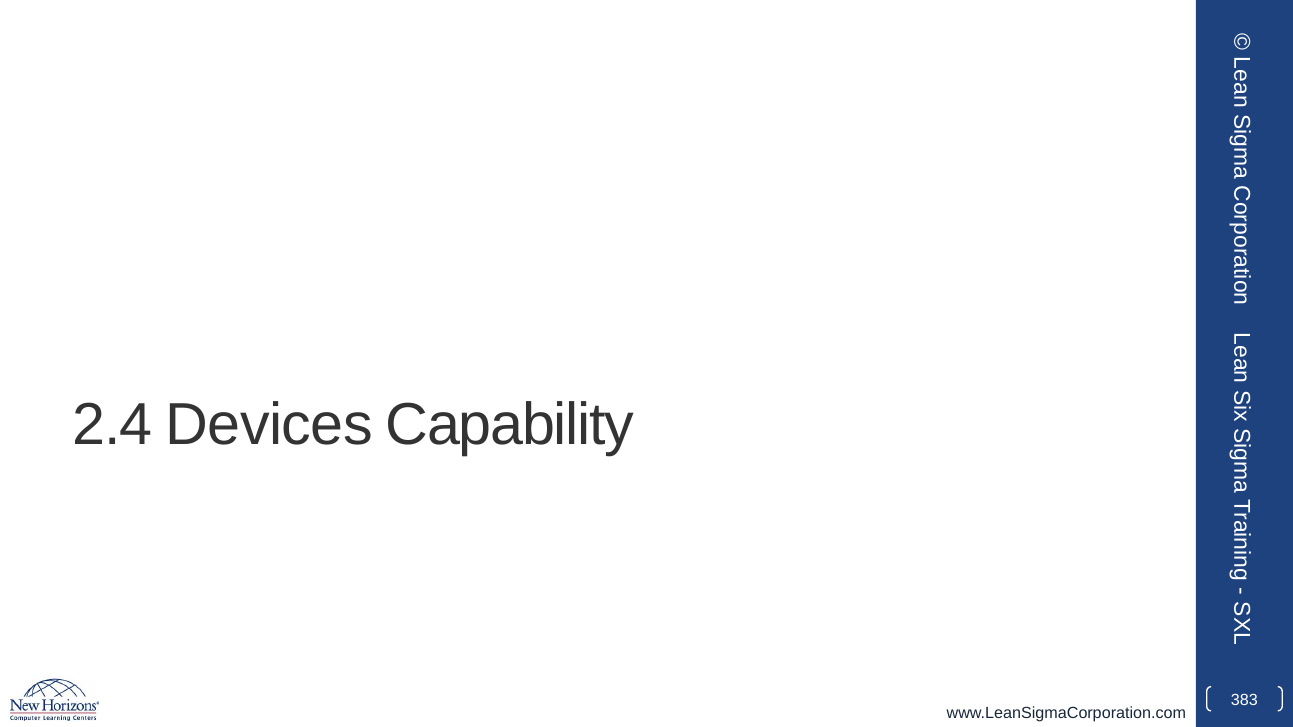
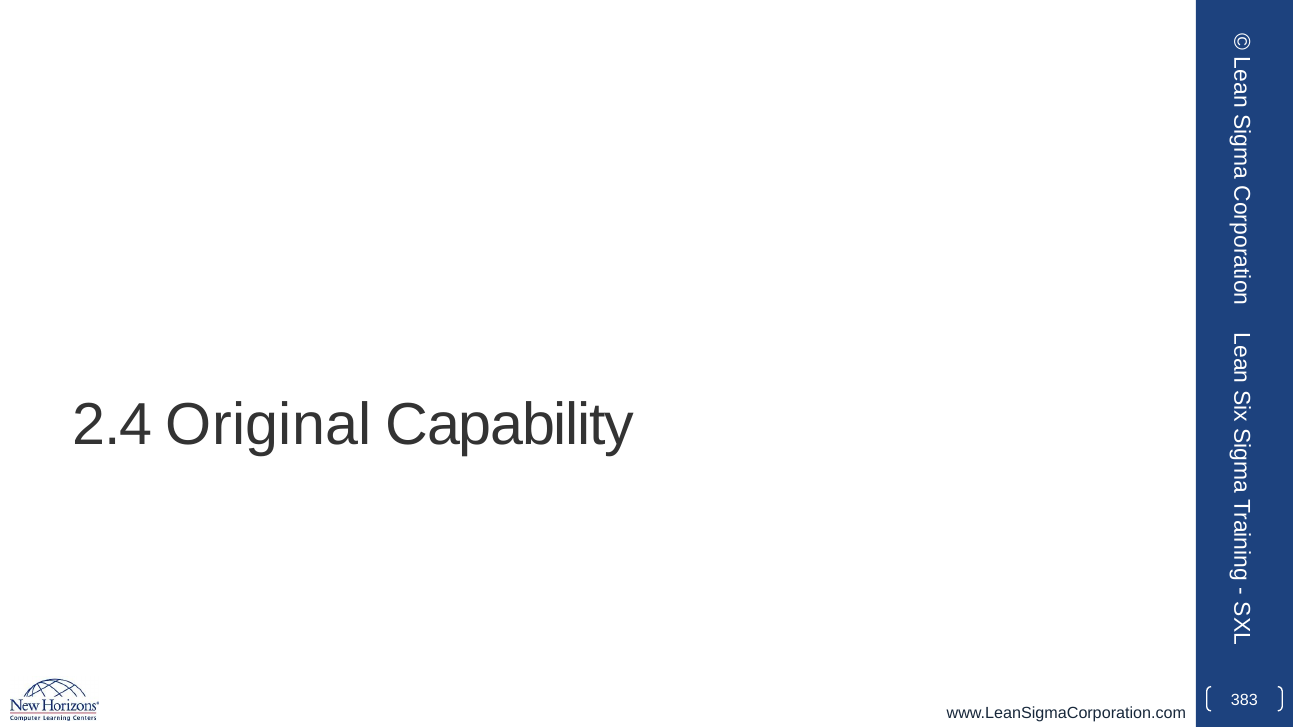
Devices: Devices -> Original
